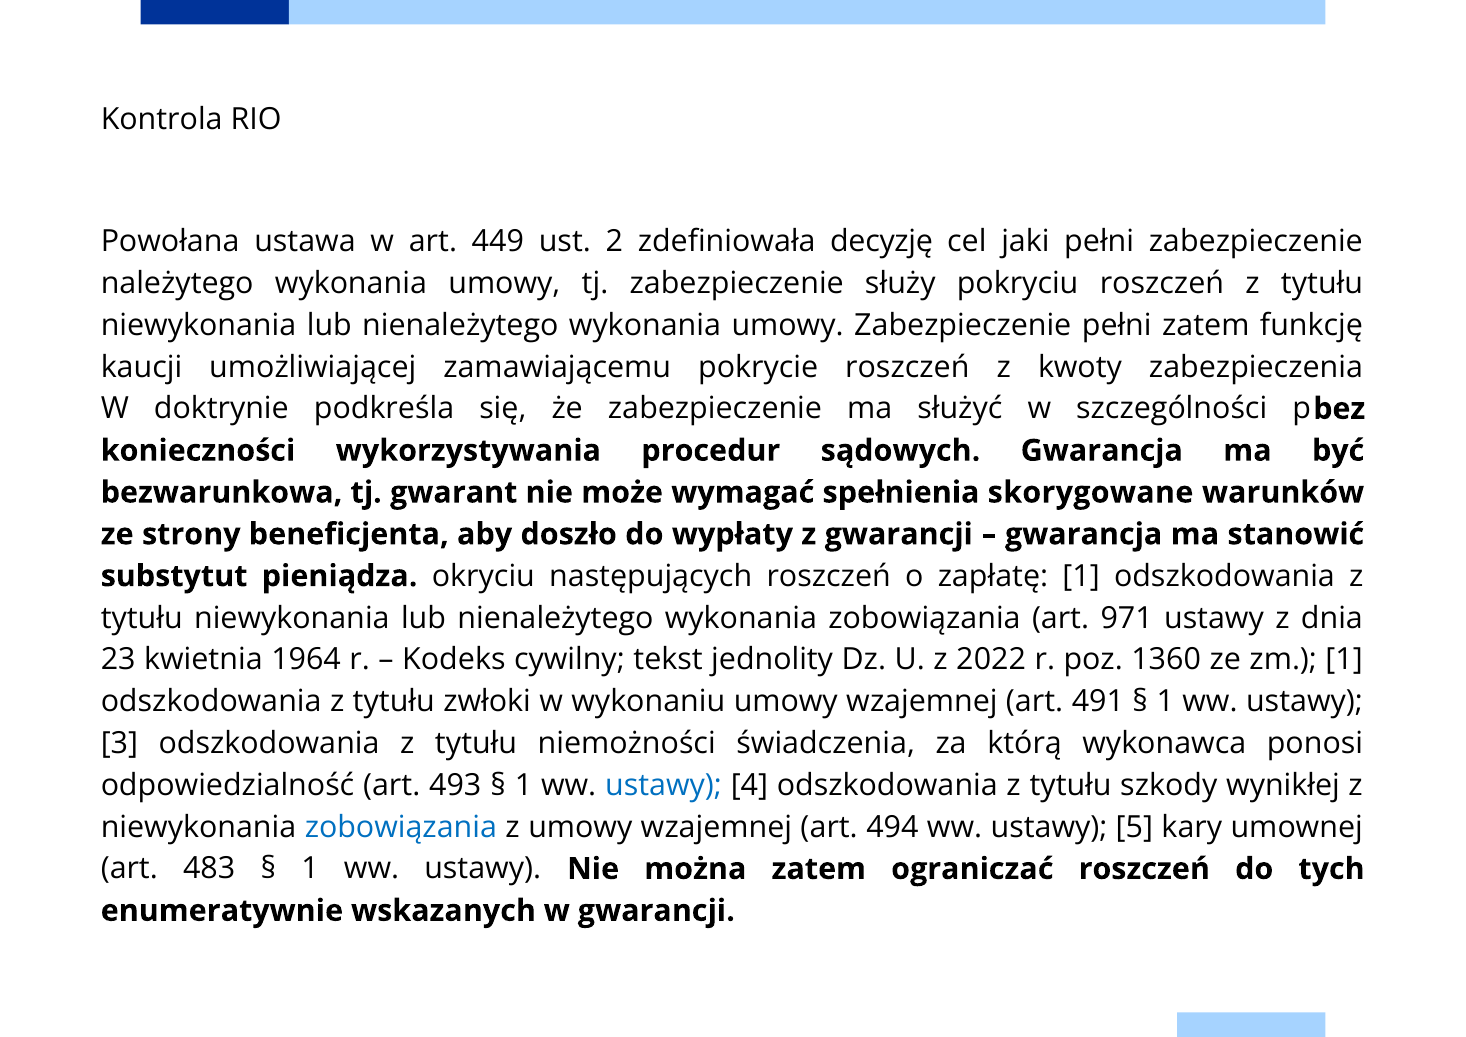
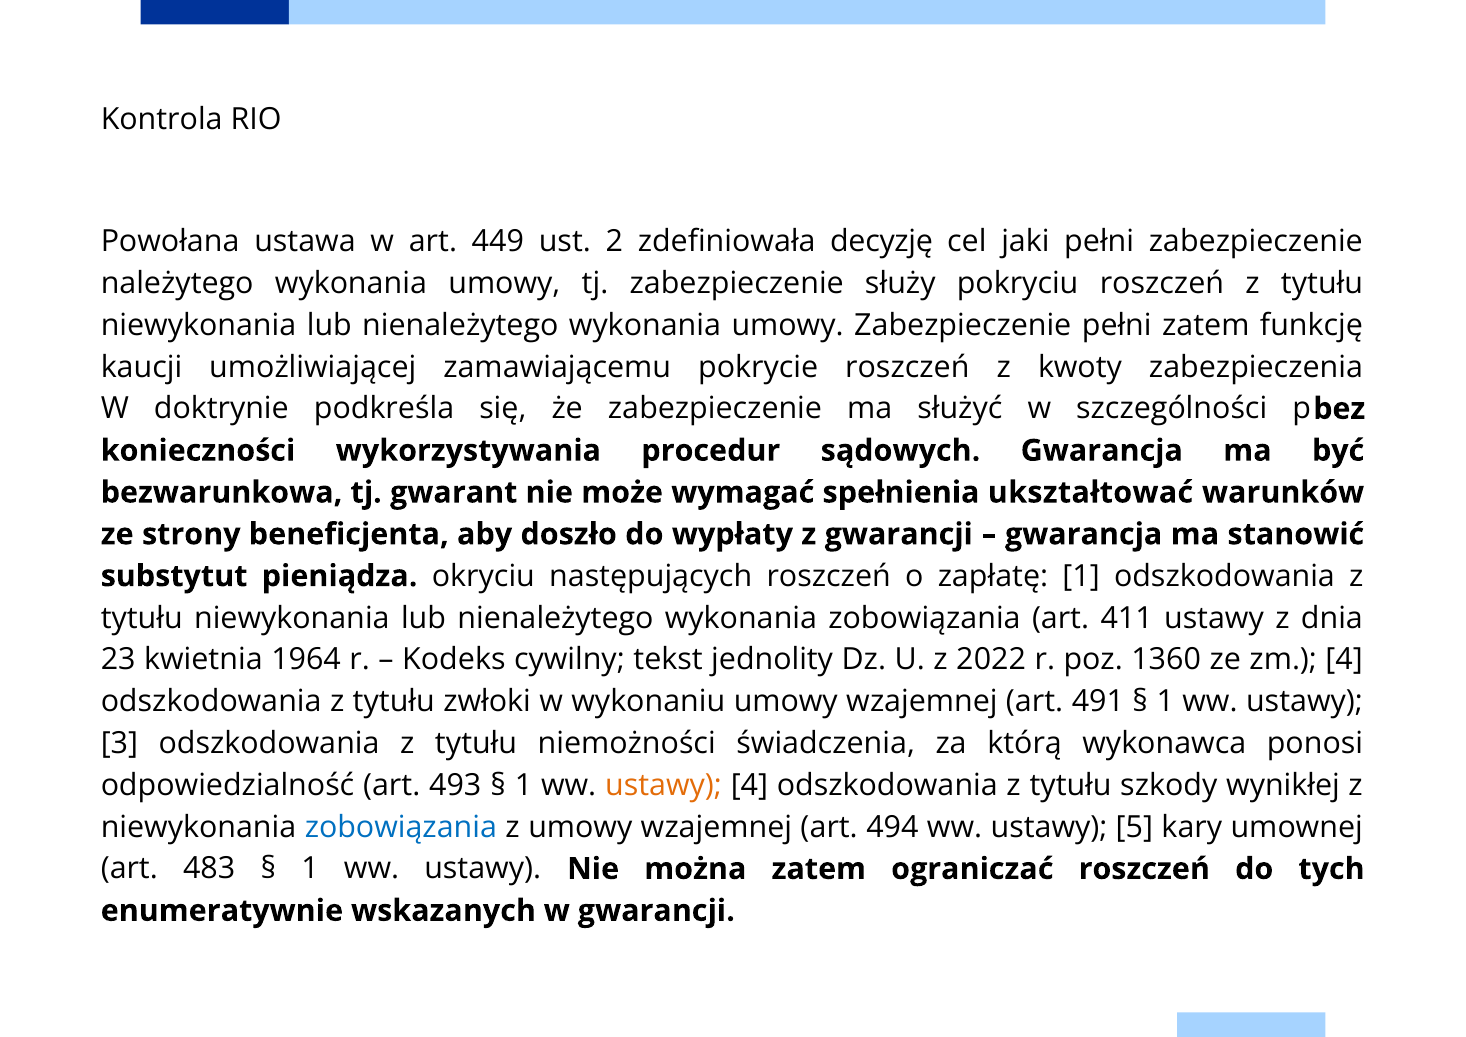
skorygowane: skorygowane -> ukształtować
971: 971 -> 411
zm 1: 1 -> 4
ustawy at (664, 785) colour: blue -> orange
